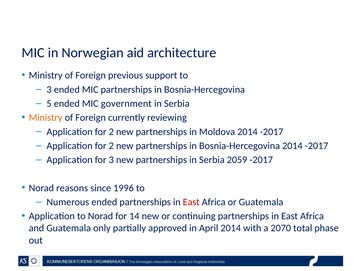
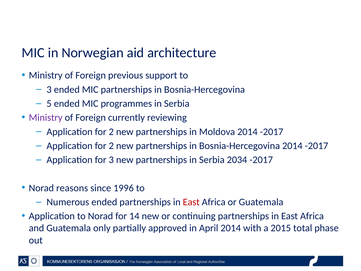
government: government -> programmes
Ministry at (46, 118) colour: orange -> purple
2059: 2059 -> 2034
2070: 2070 -> 2015
